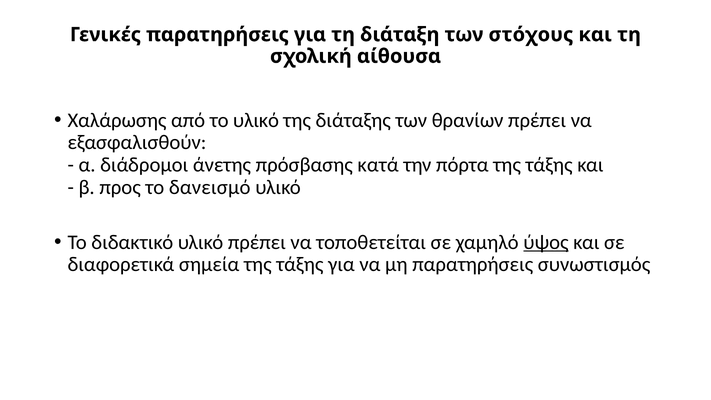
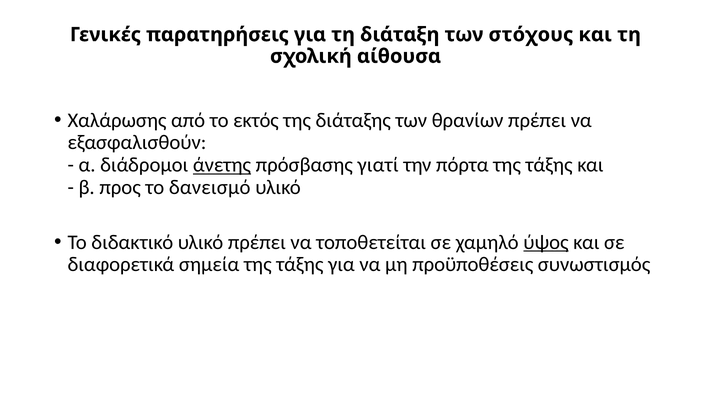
το υλικό: υλικό -> εκτός
άνετης underline: none -> present
κατά: κατά -> γιατί
μη παρατηρήσεις: παρατηρήσεις -> προϋποθέσεις
